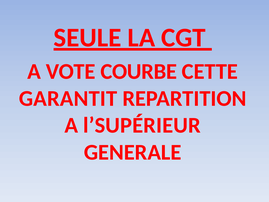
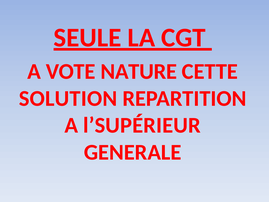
COURBE: COURBE -> NATURE
GARANTIT: GARANTIT -> SOLUTION
